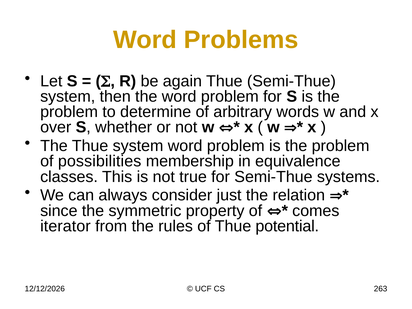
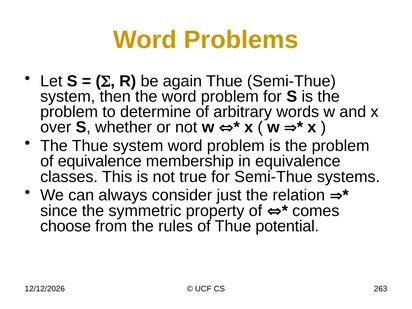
of possibilities: possibilities -> equivalence
iterator: iterator -> choose
